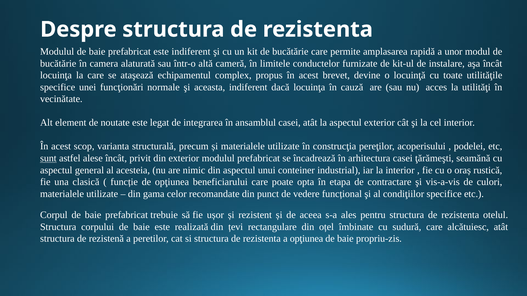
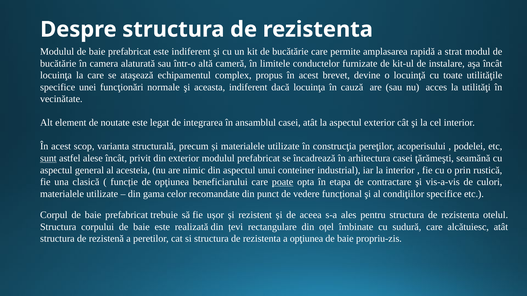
unor: unor -> strat
oraș: oraș -> prin
poate underline: none -> present
